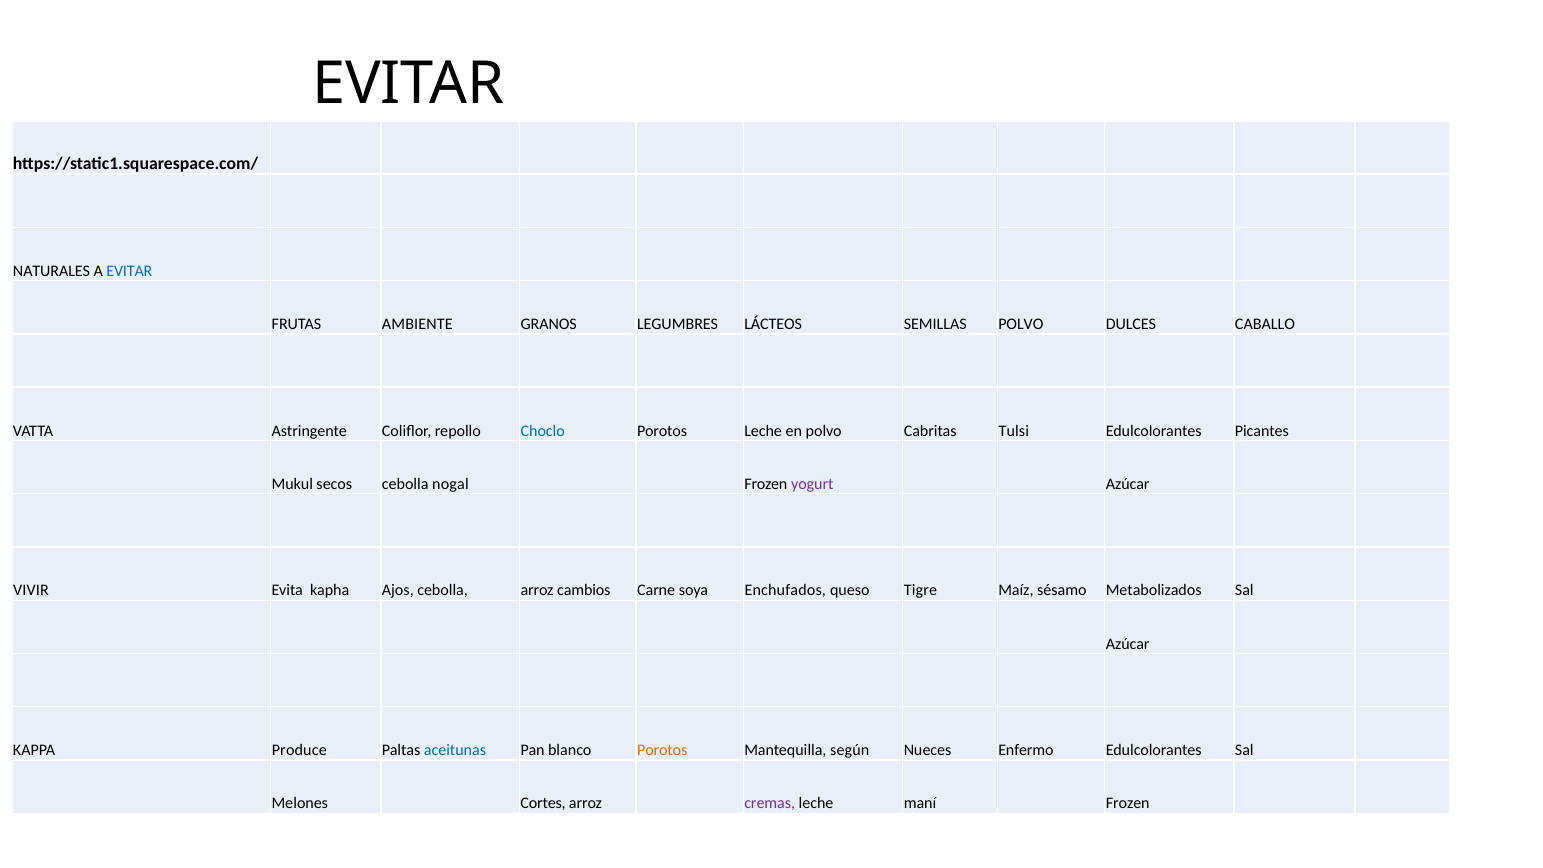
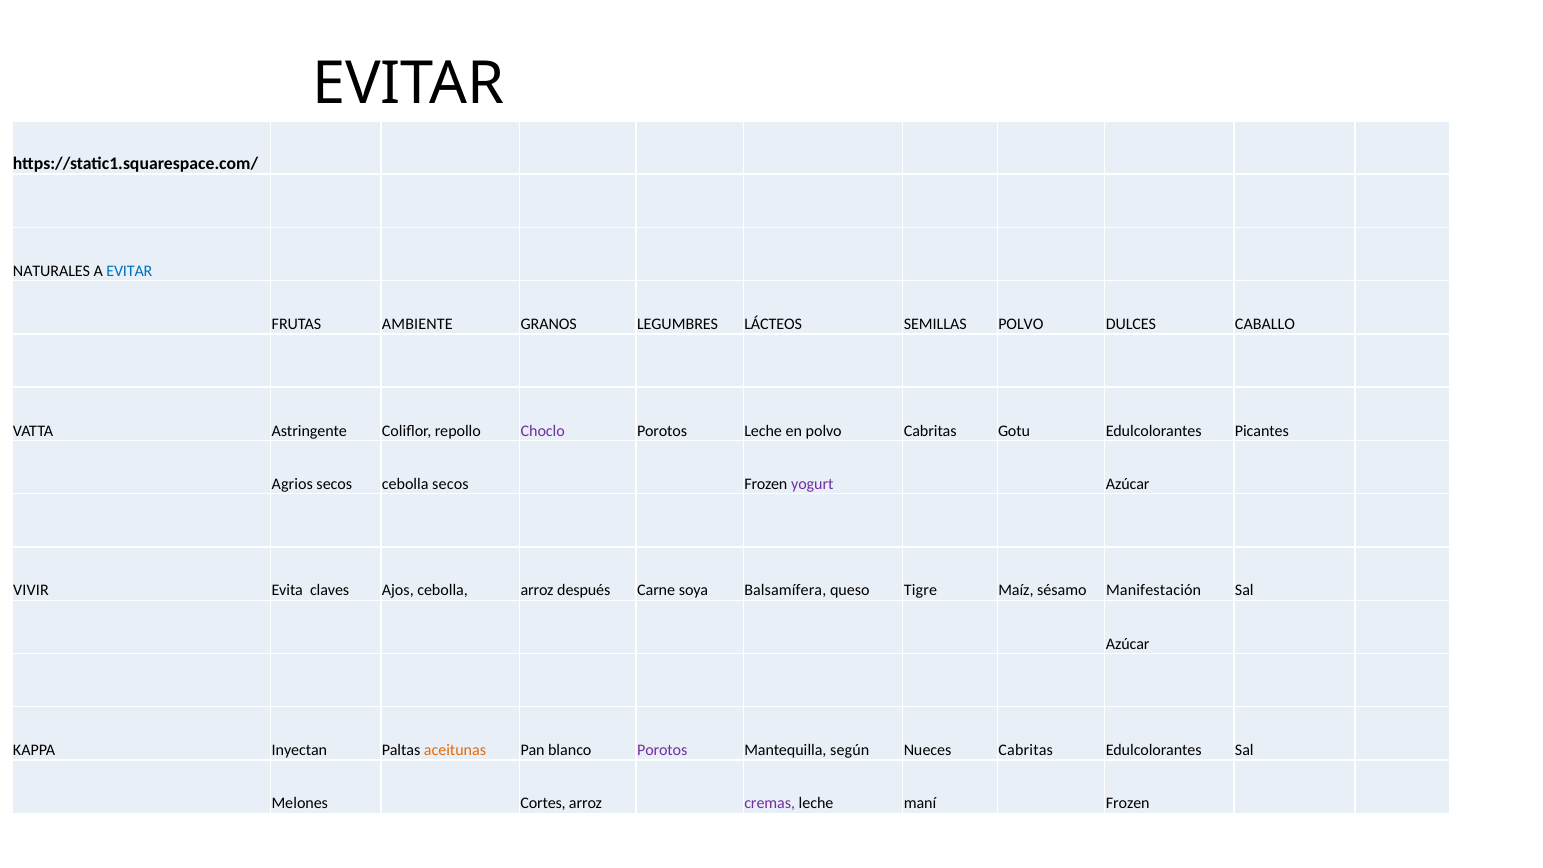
Choclo colour: blue -> purple
Tulsi: Tulsi -> Gotu
Mukul: Mukul -> Agrios
cebolla nogal: nogal -> secos
kapha: kapha -> claves
cambios: cambios -> después
Enchufados: Enchufados -> Balsamífera
Metabolizados: Metabolizados -> Manifestación
Produce: Produce -> Inyectan
aceitunas colour: blue -> orange
Porotos at (662, 750) colour: orange -> purple
Nueces Enfermo: Enfermo -> Cabritas
